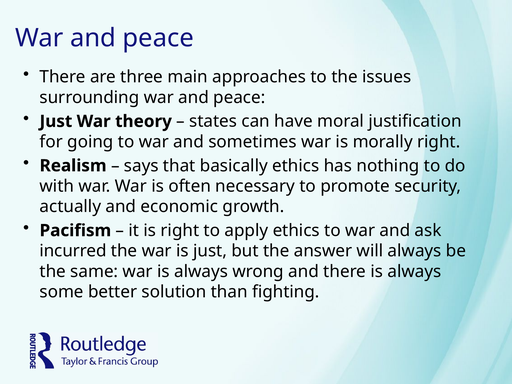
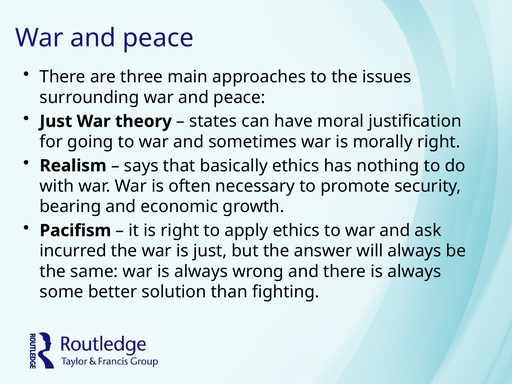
actually: actually -> bearing
